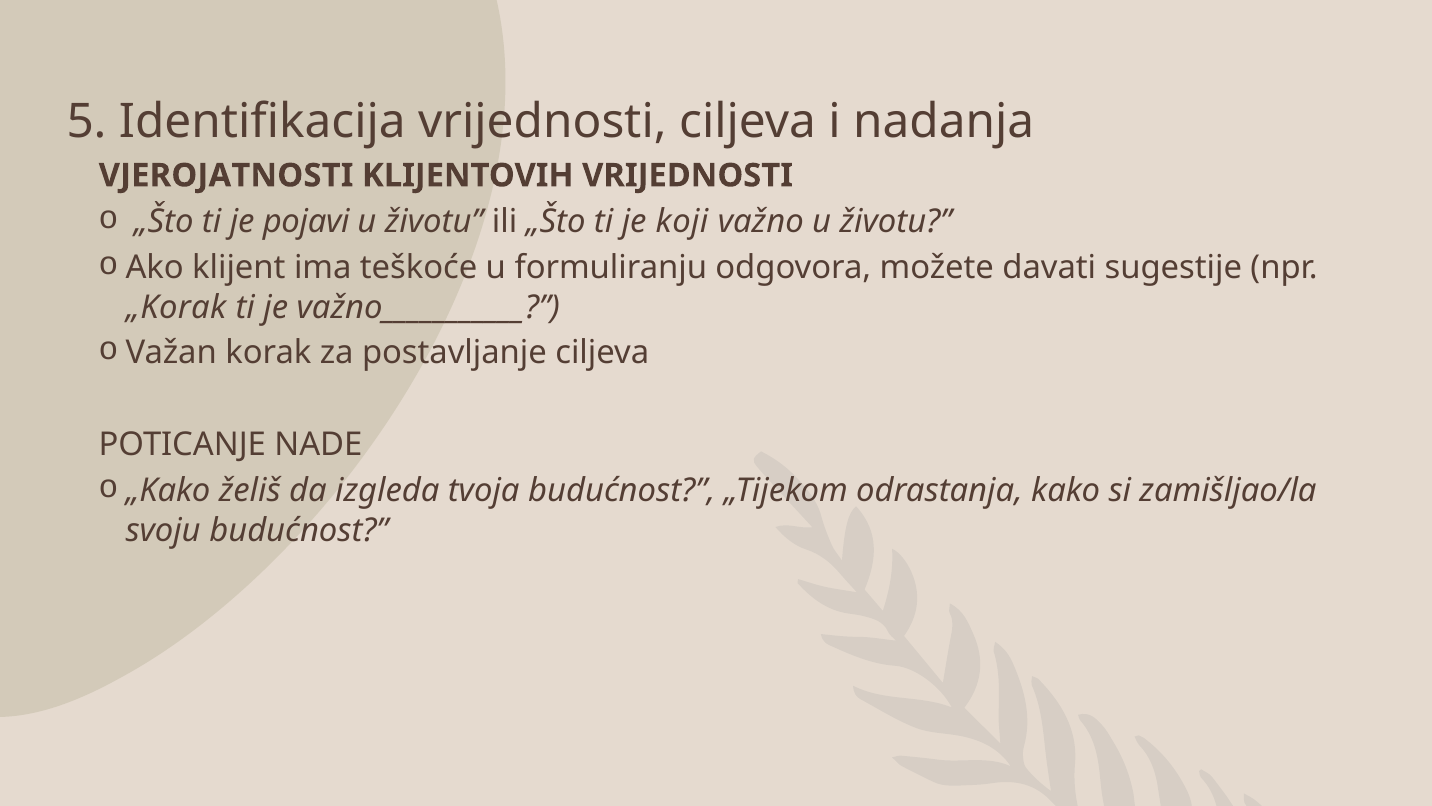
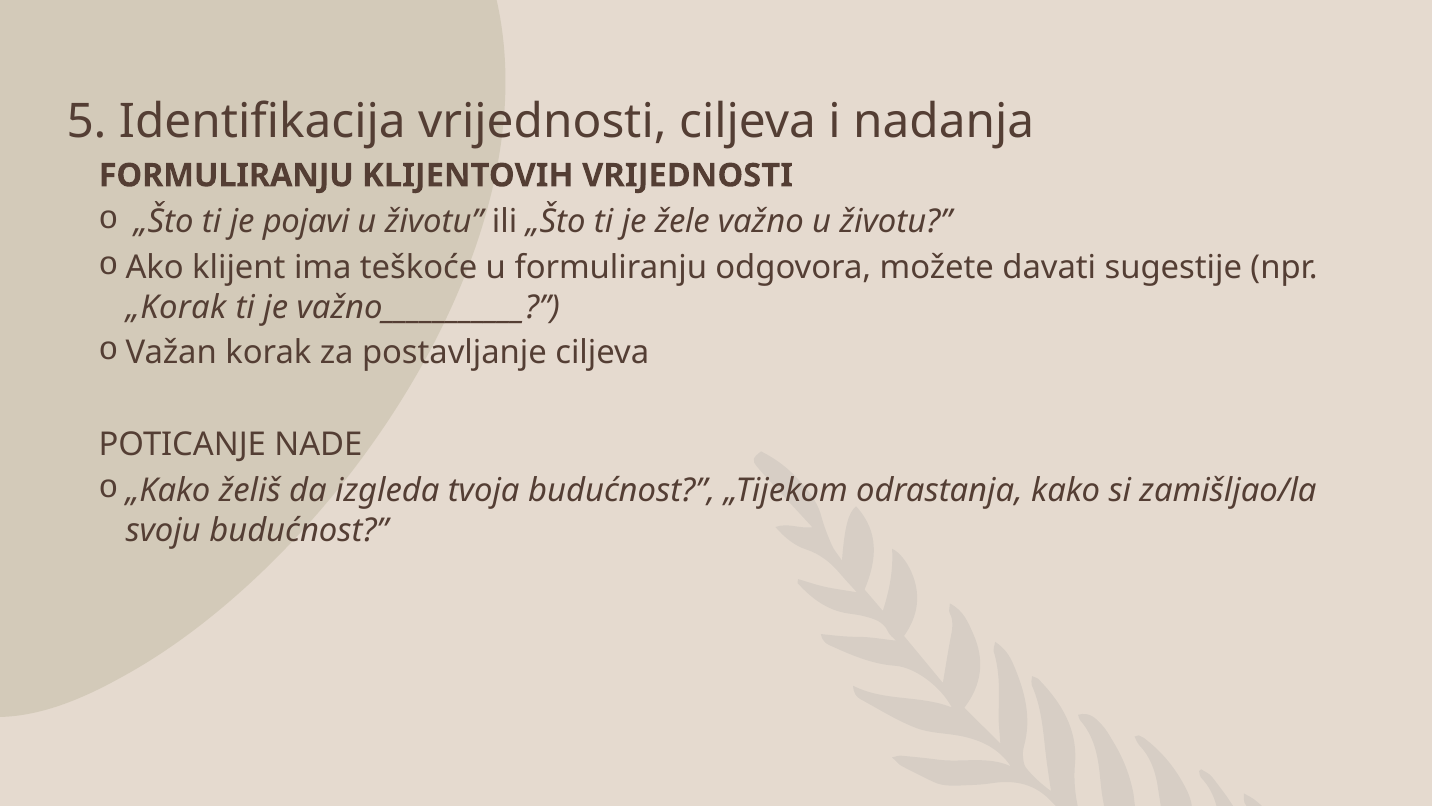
VJEROJATNOSTI at (226, 175): VJEROJATNOSTI -> FORMULIRANJU
koji: koji -> žele
